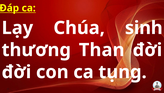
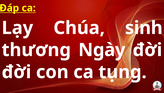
Than: Than -> Ngày
